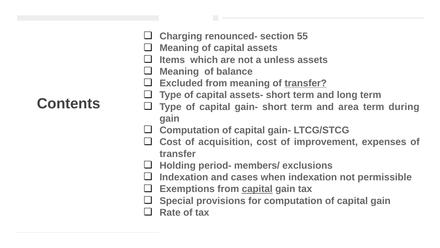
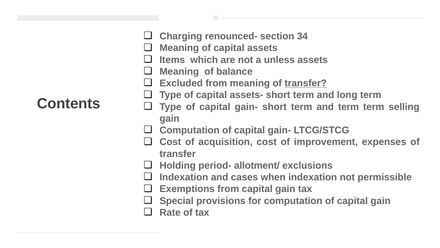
55: 55 -> 34
and area: area -> term
during: during -> selling
members/: members/ -> allotment/
capital at (257, 189) underline: present -> none
